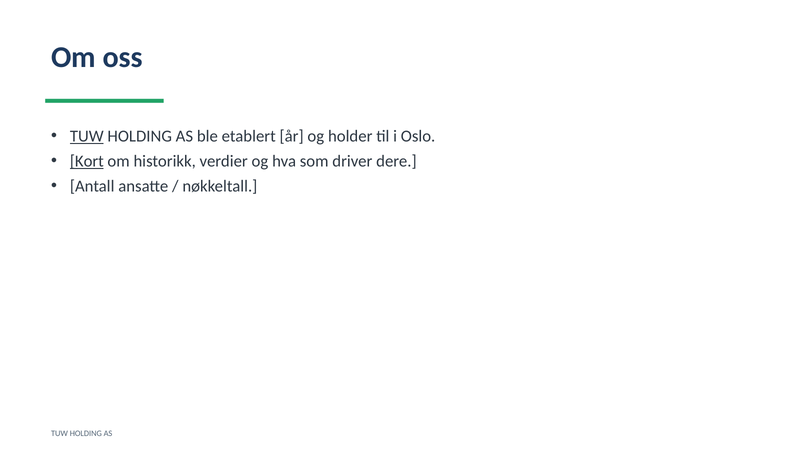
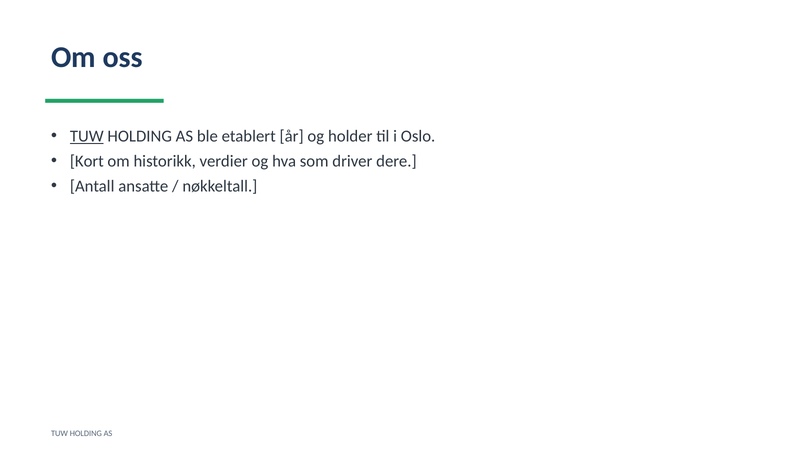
Kort underline: present -> none
